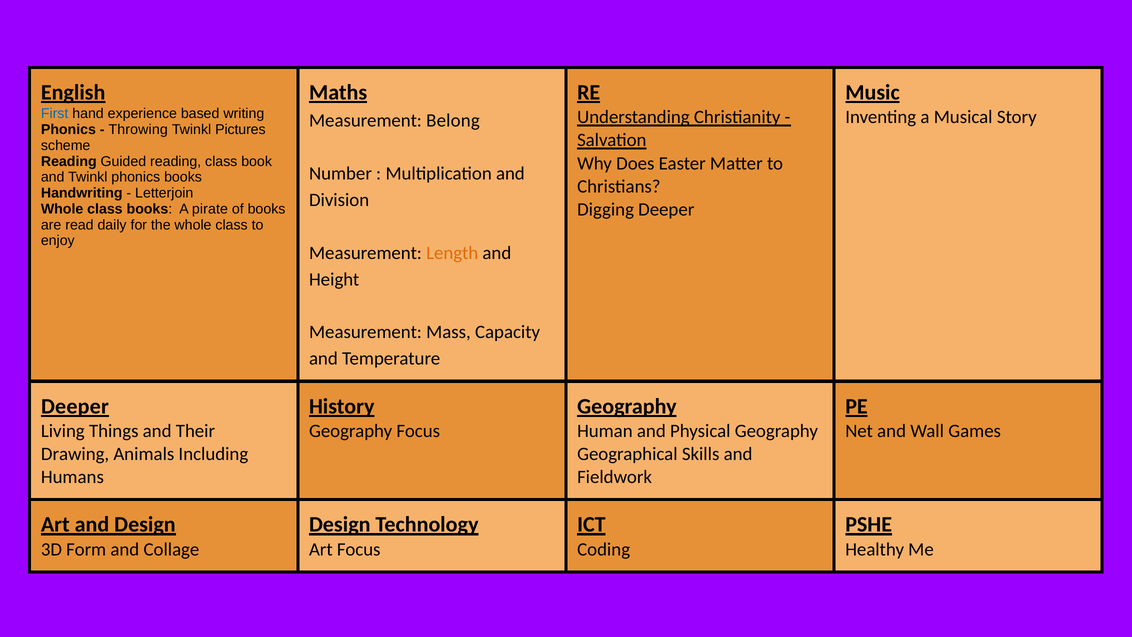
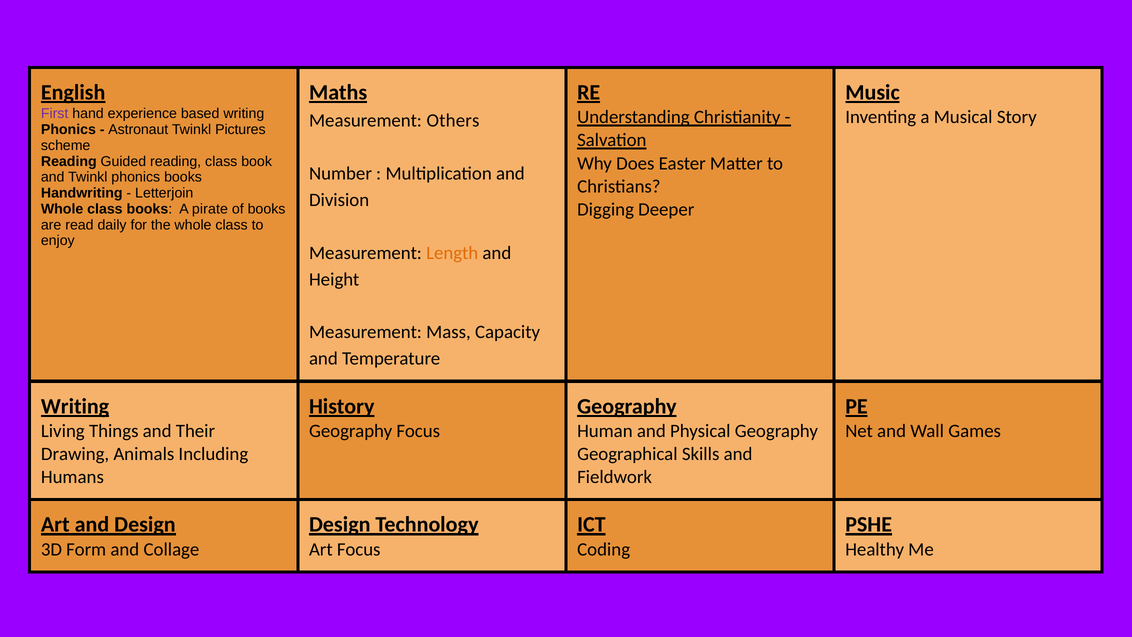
First colour: blue -> purple
Belong: Belong -> Others
Throwing: Throwing -> Astronaut
Deeper at (75, 406): Deeper -> Writing
